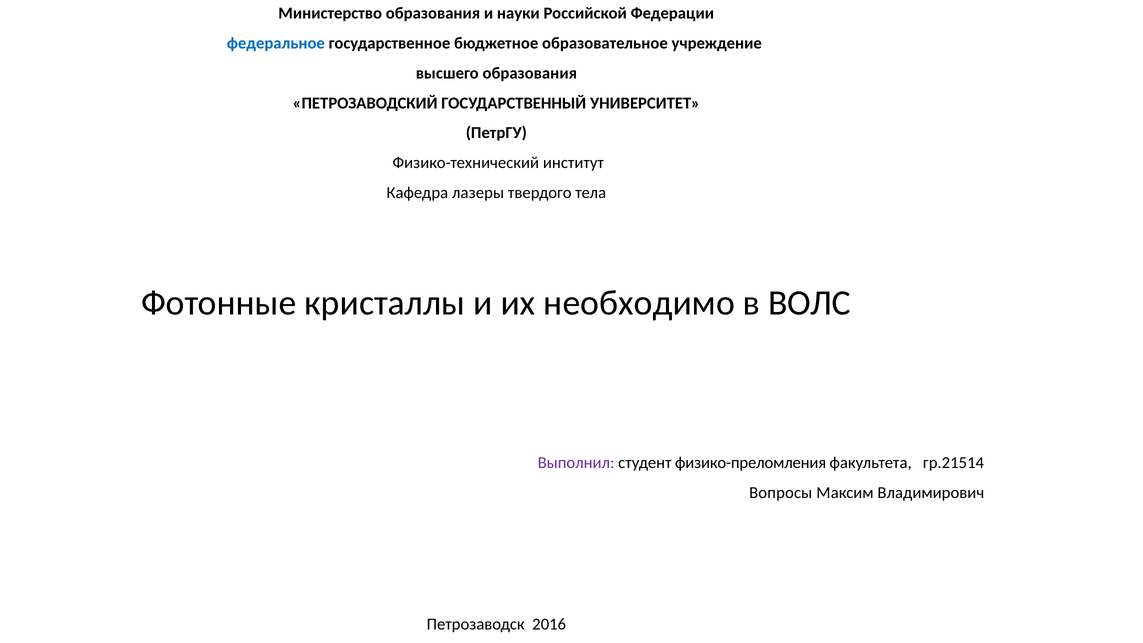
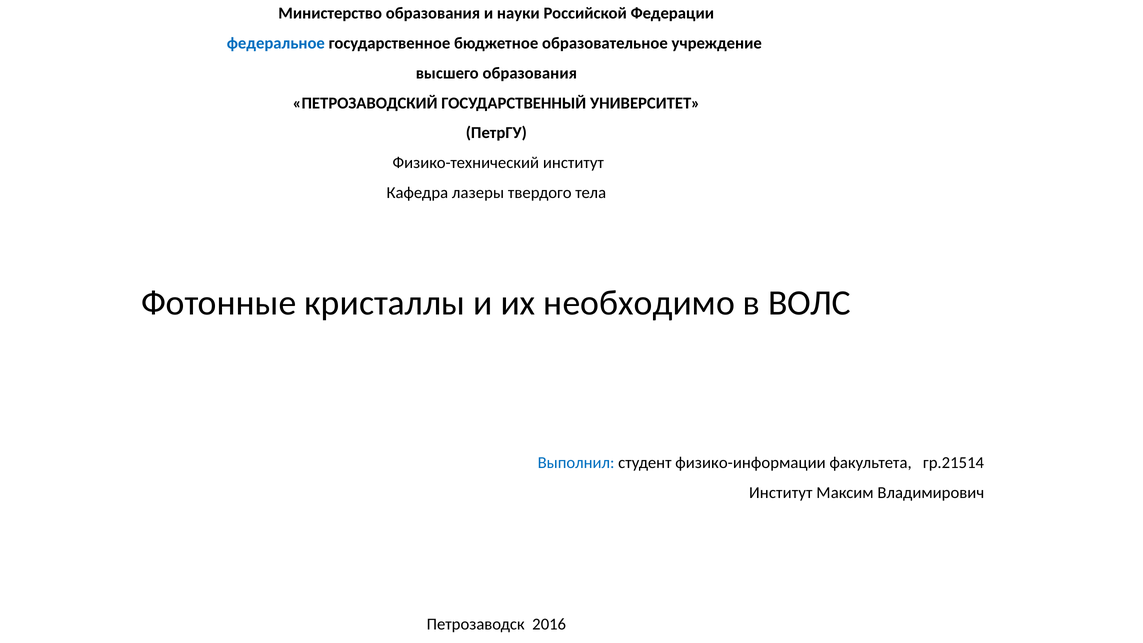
Выполнил colour: purple -> blue
физико-преломления: физико-преломления -> физико-информации
Вопросы at (781, 493): Вопросы -> Институт
